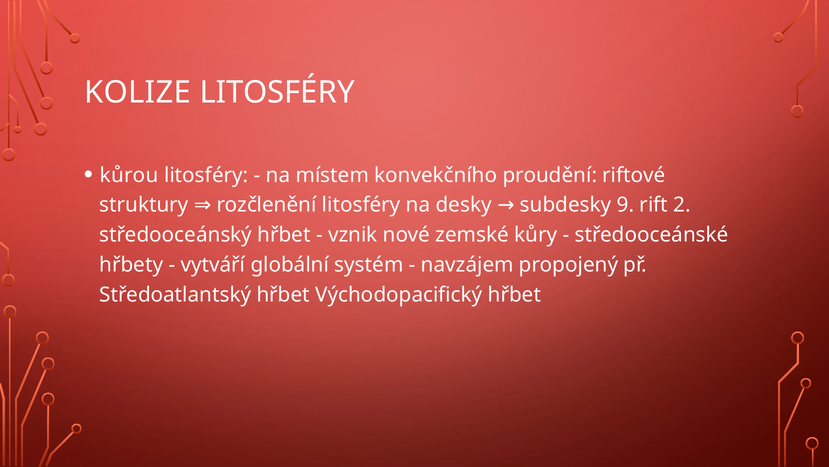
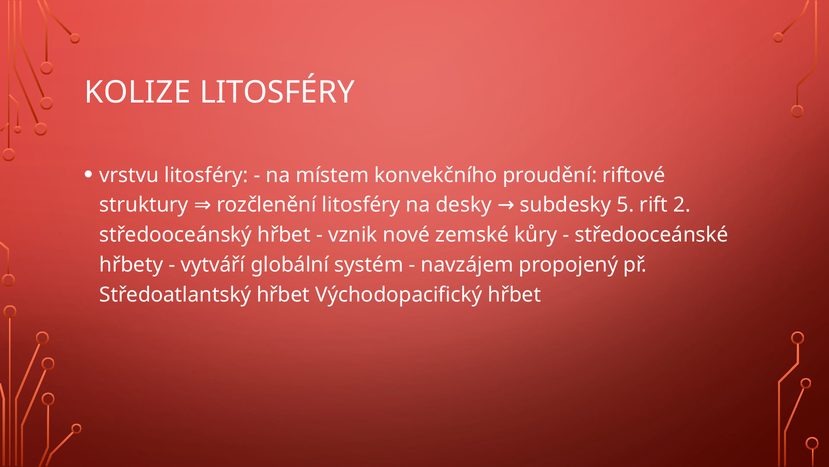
kůrou: kůrou -> vrstvu
9: 9 -> 5
